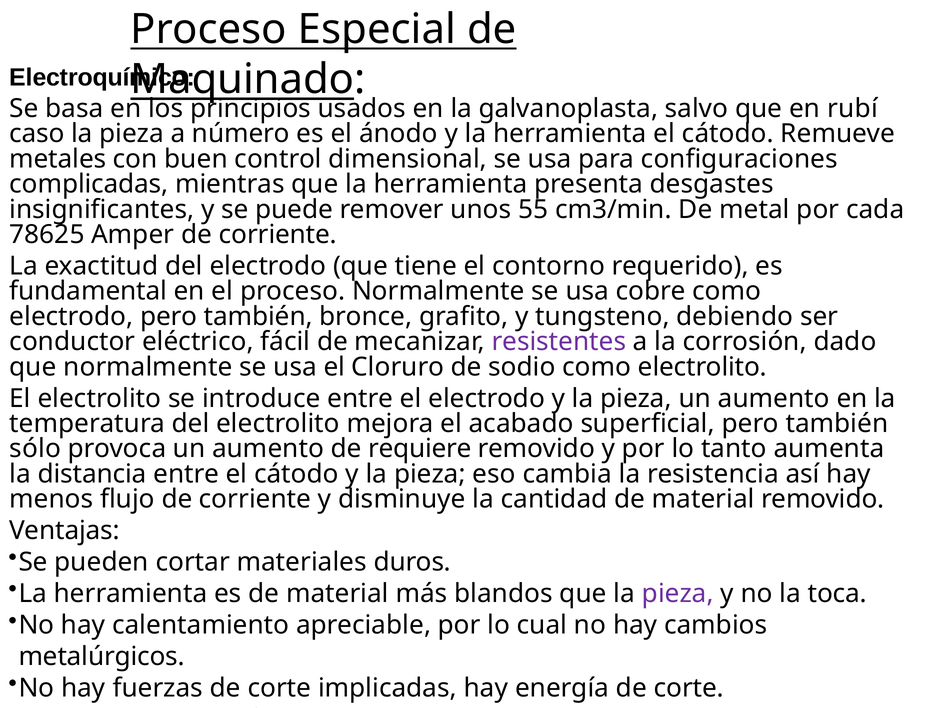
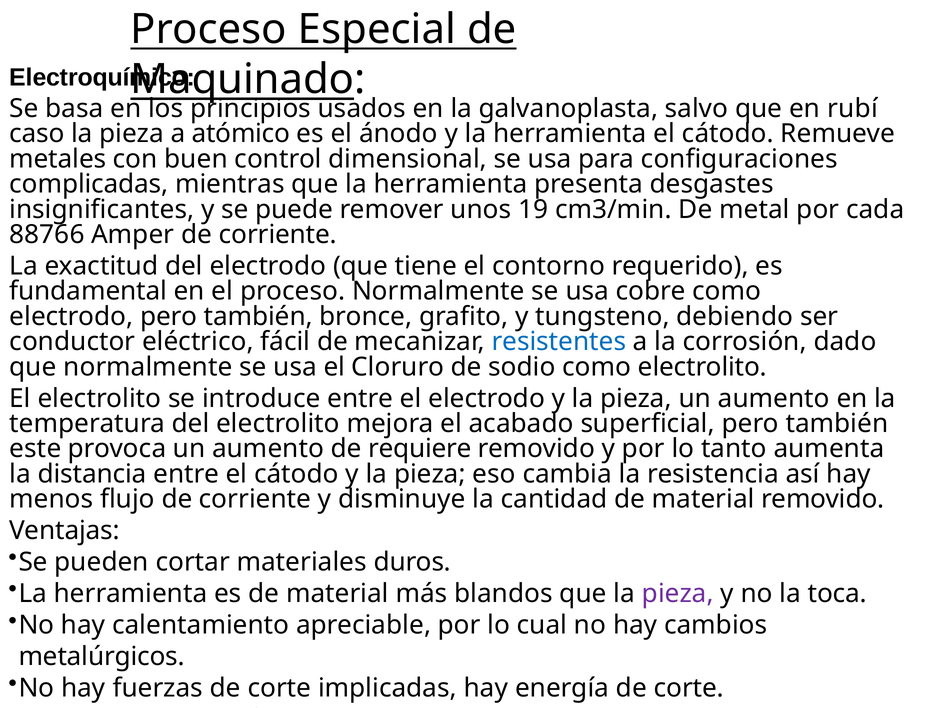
número: número -> atómico
55: 55 -> 19
78625: 78625 -> 88766
resistentes colour: purple -> blue
sólo: sólo -> este
